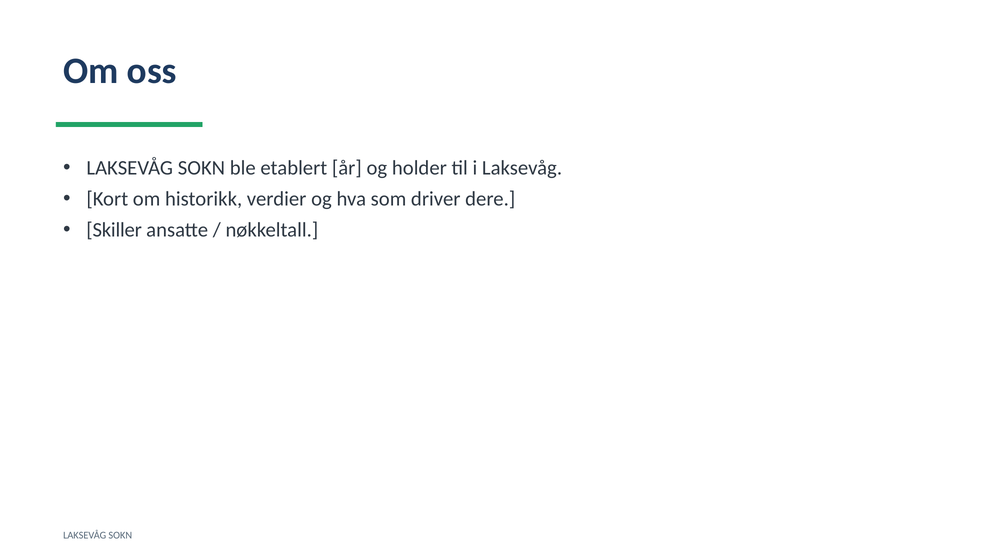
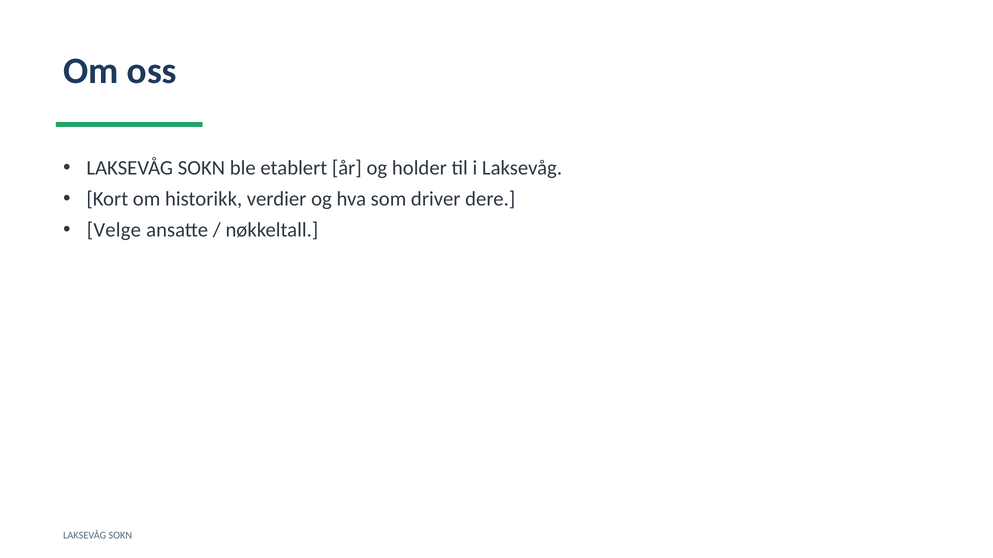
Skiller: Skiller -> Velge
